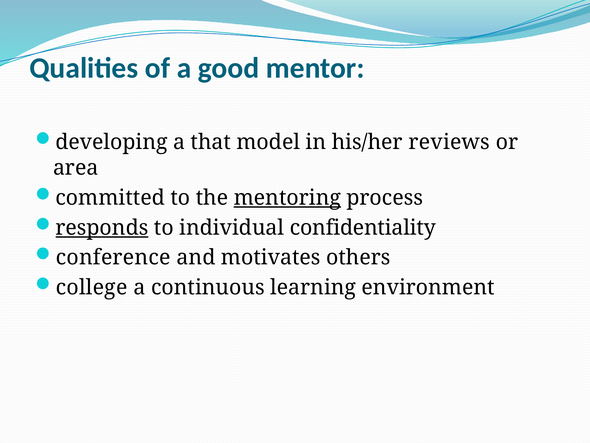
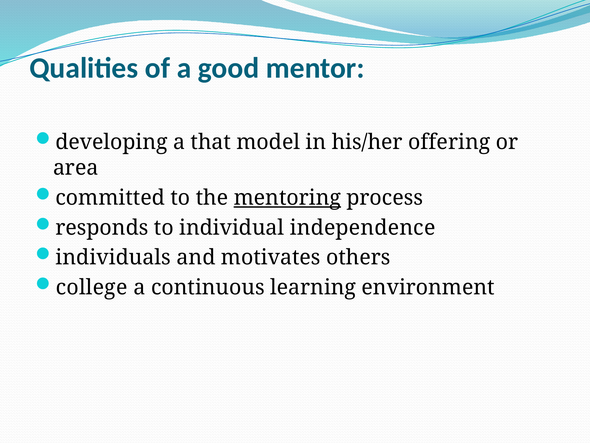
reviews: reviews -> offering
responds underline: present -> none
confidentiality: confidentiality -> independence
conference: conference -> individuals
